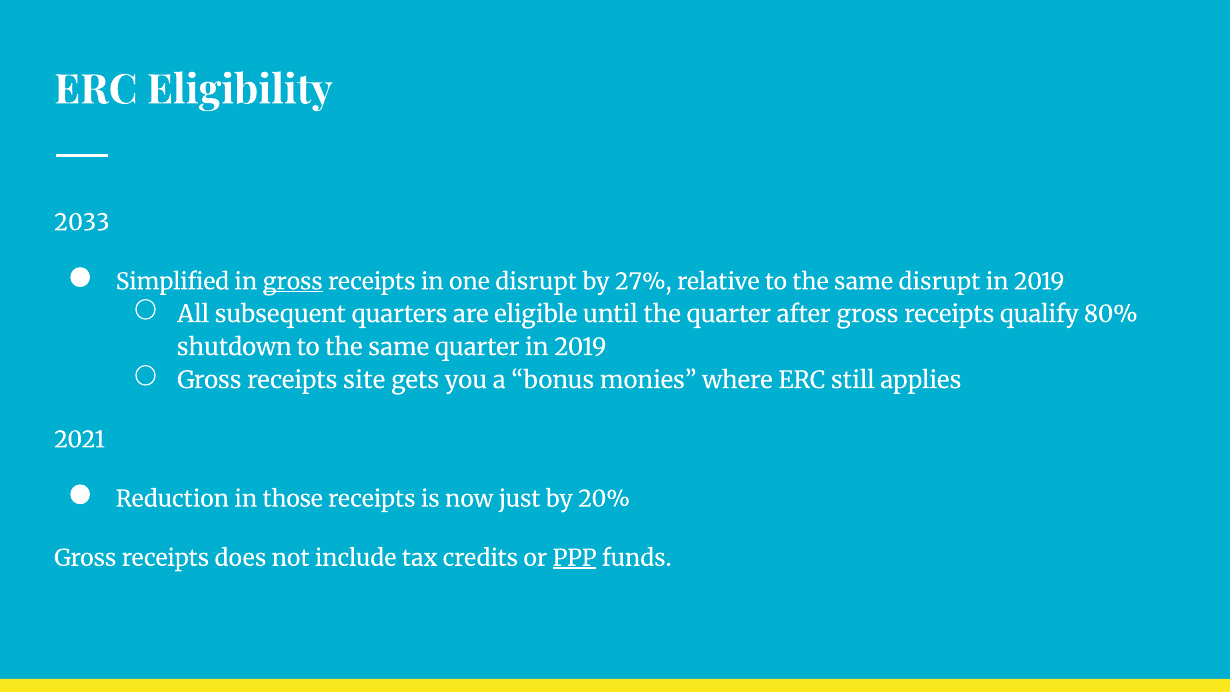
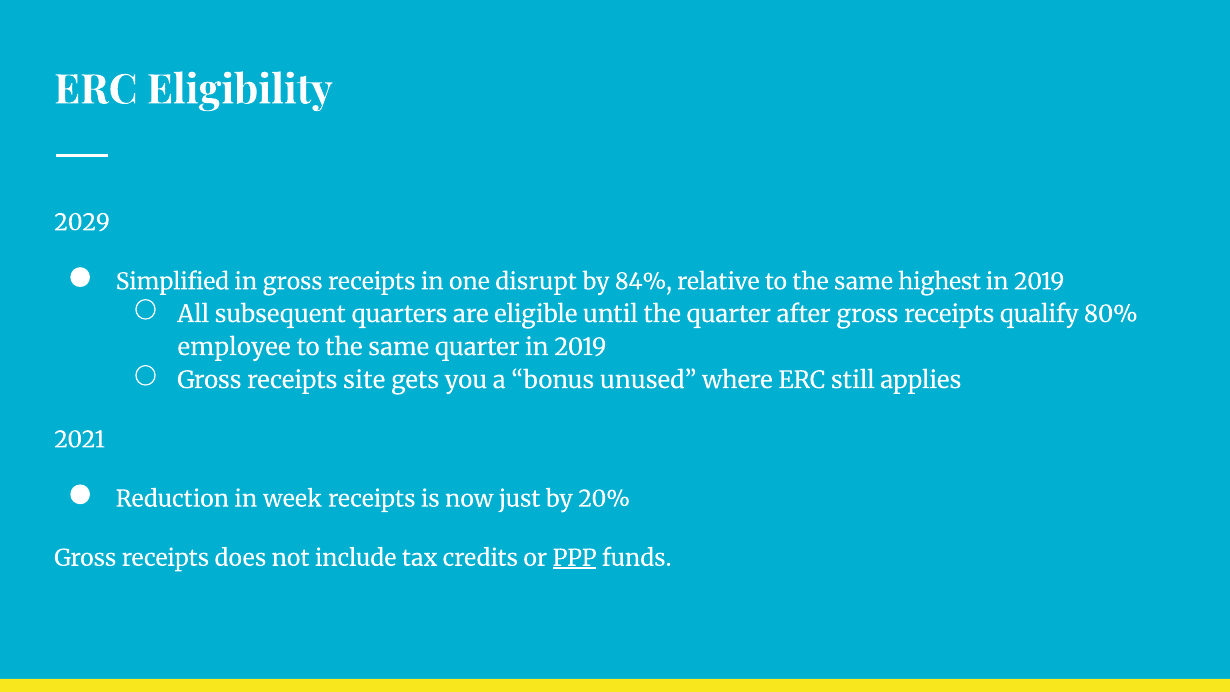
2033: 2033 -> 2029
gross at (293, 282) underline: present -> none
27%: 27% -> 84%
same disrupt: disrupt -> highest
shutdown: shutdown -> employee
monies: monies -> unused
those: those -> week
